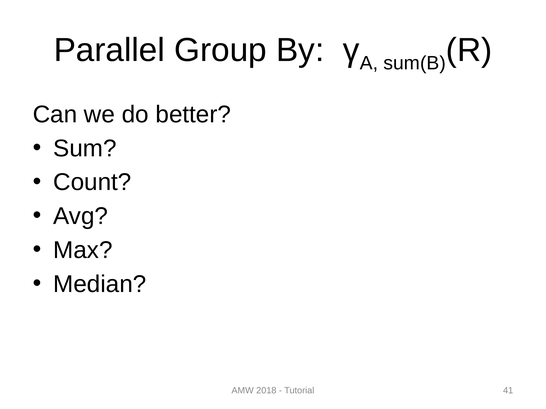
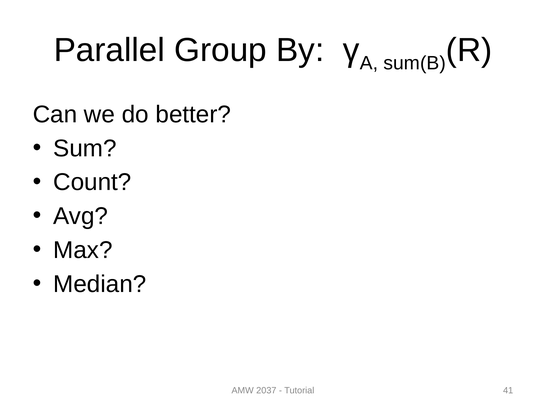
2018: 2018 -> 2037
